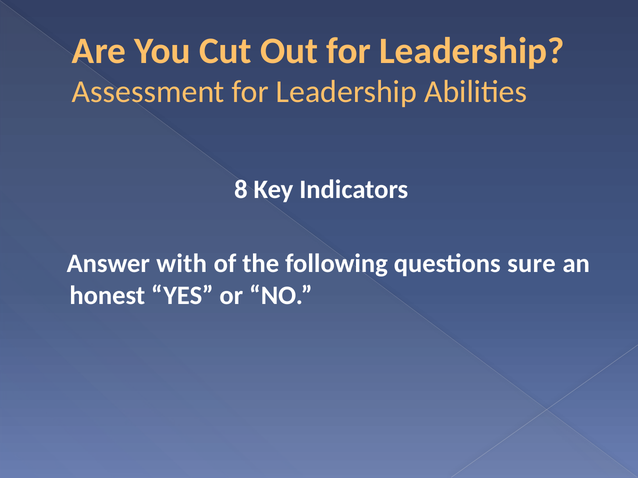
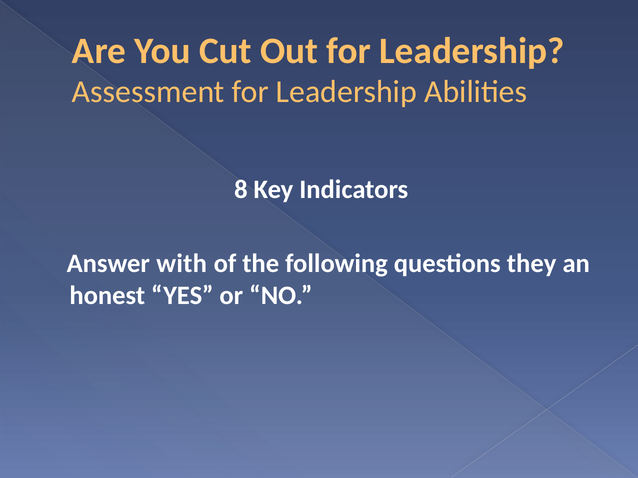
sure: sure -> they
